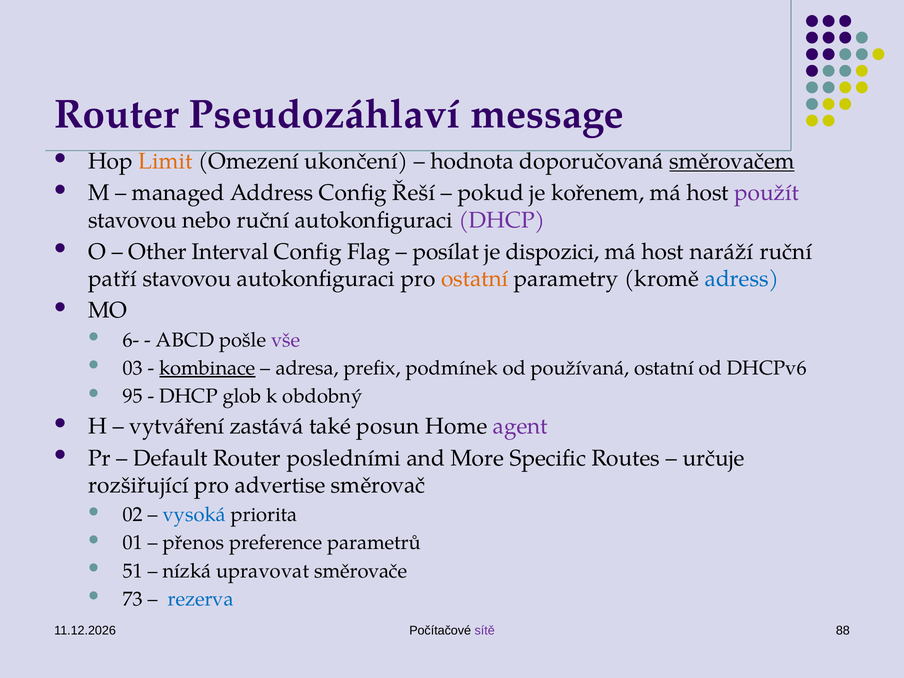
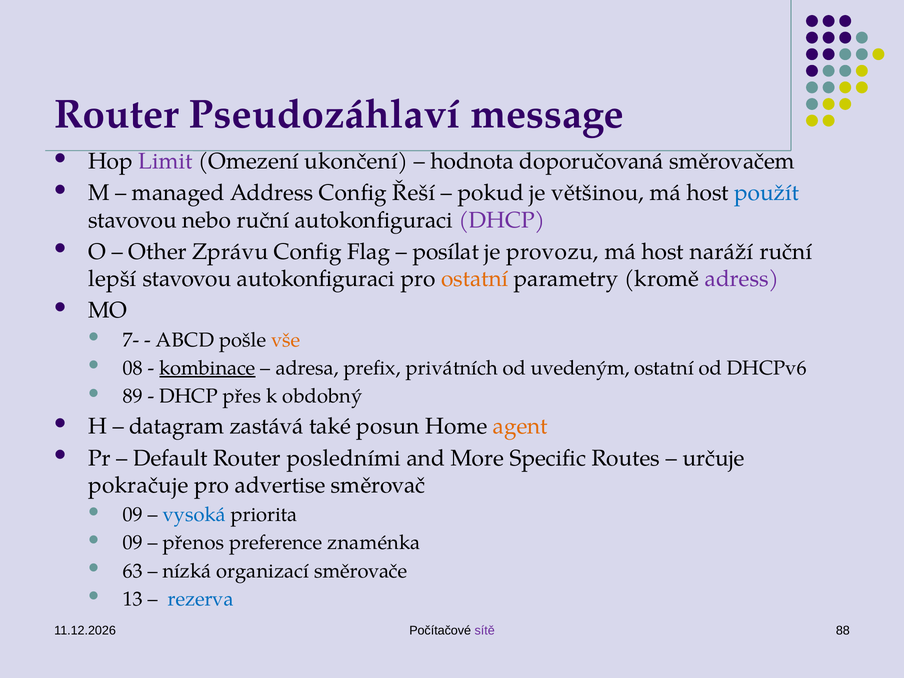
Limit colour: orange -> purple
směrovačem underline: present -> none
kořenem: kořenem -> většinou
použít colour: purple -> blue
Interval: Interval -> Zprávu
dispozici: dispozici -> provozu
patří: patří -> lepší
adress colour: blue -> purple
6-: 6- -> 7-
vše colour: purple -> orange
03: 03 -> 08
podmínek: podmínek -> privátních
používaná: používaná -> uvedeným
95: 95 -> 89
glob: glob -> přes
vytváření: vytváření -> datagram
agent colour: purple -> orange
rozšiřující: rozšiřující -> pokračuje
02 at (133, 515): 02 -> 09
01 at (133, 543): 01 -> 09
parametrů: parametrů -> znaménka
51: 51 -> 63
upravovat: upravovat -> organizací
73: 73 -> 13
